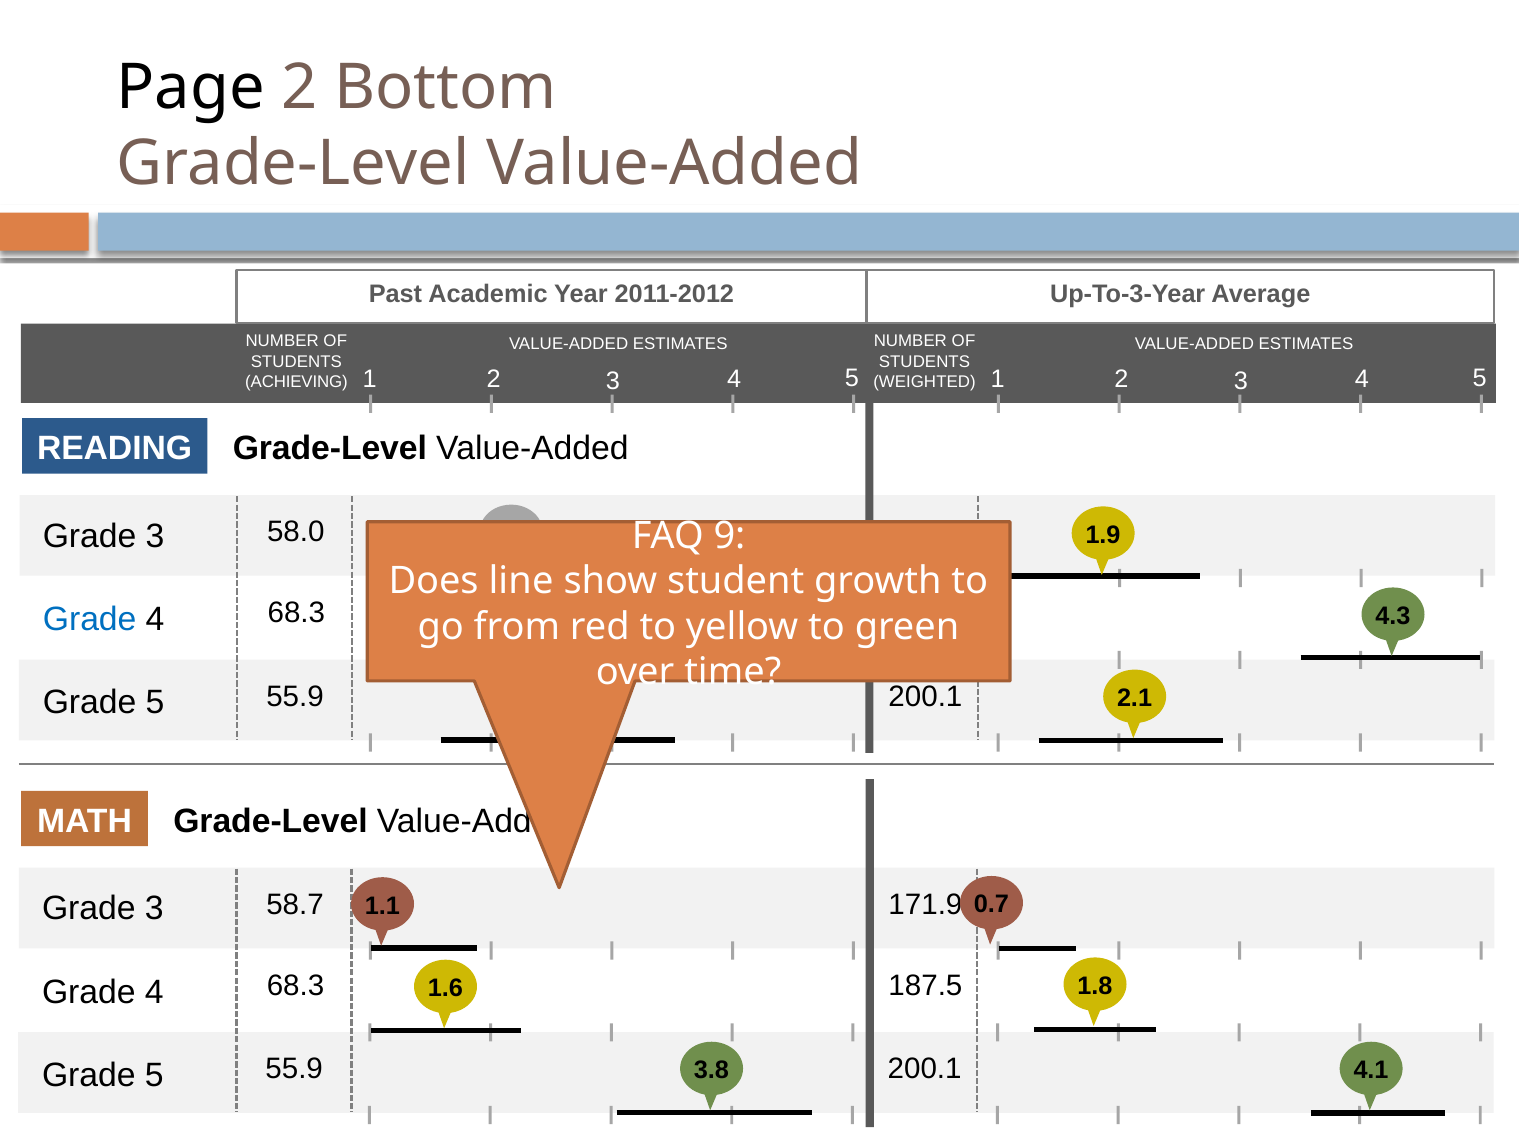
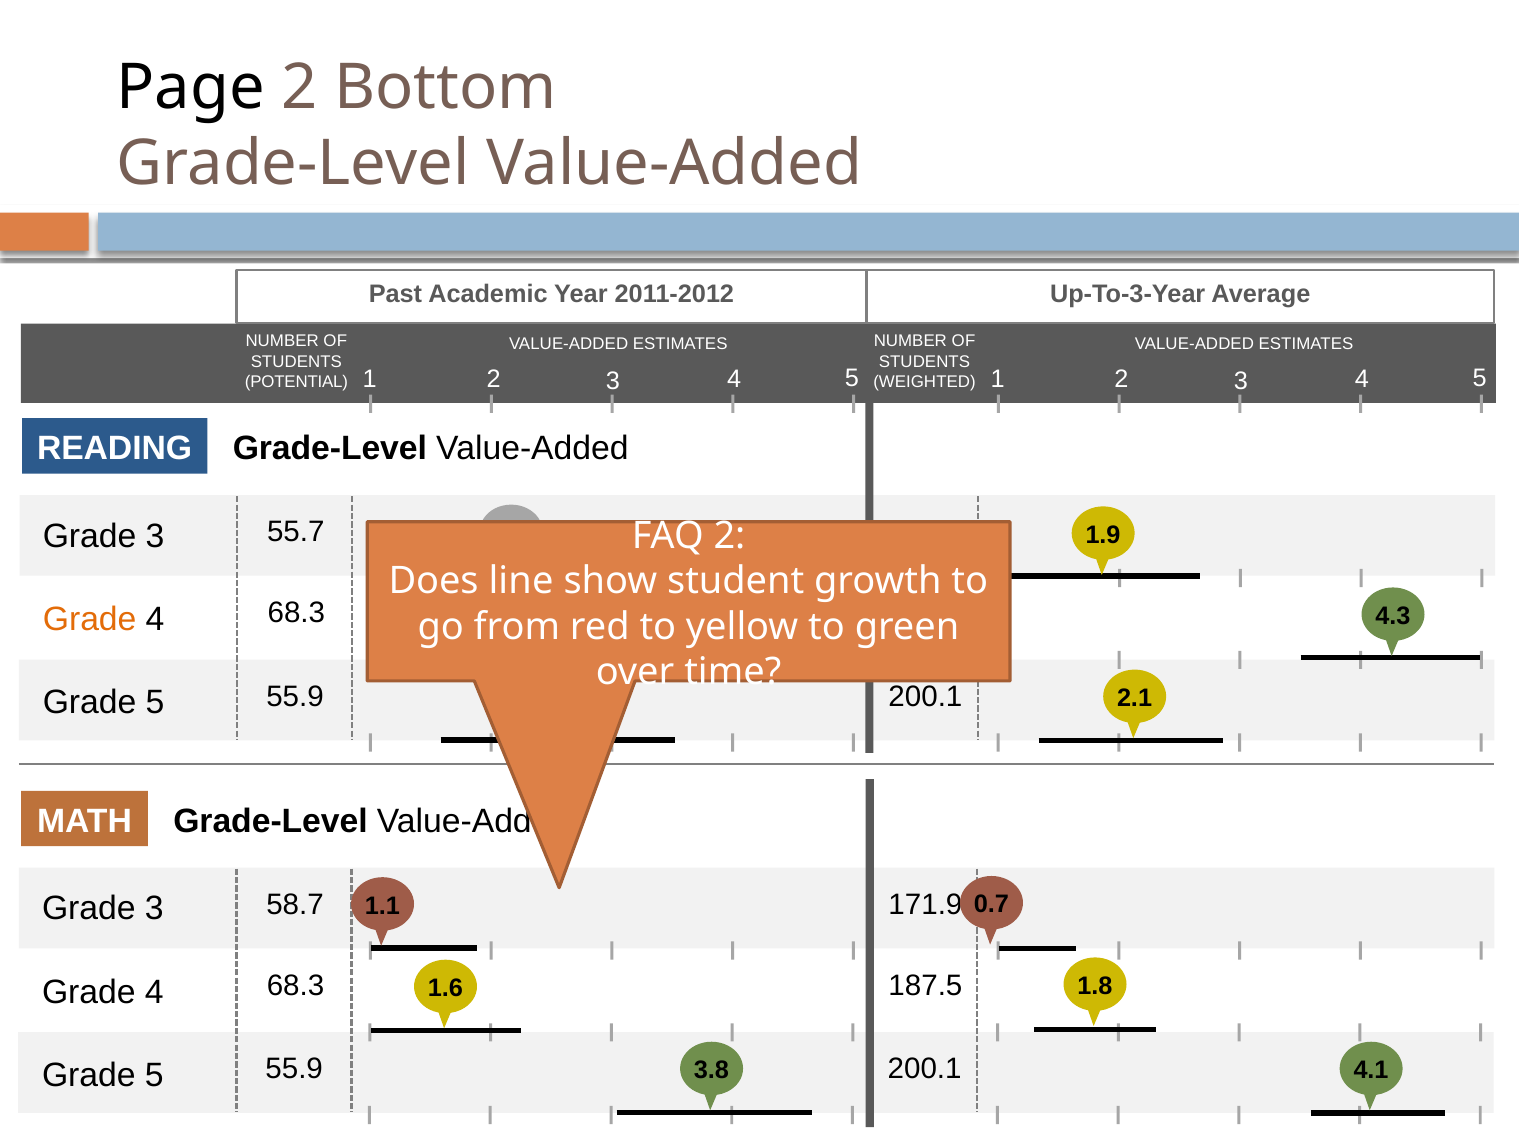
ACHIEVING: ACHIEVING -> POTENTIAL
58.0: 58.0 -> 55.7
FAQ 9: 9 -> 2
Grade at (90, 619) colour: blue -> orange
